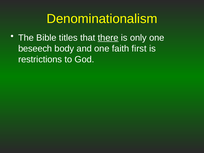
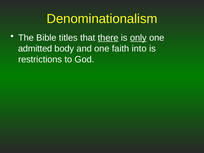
only underline: none -> present
beseech: beseech -> admitted
first: first -> into
